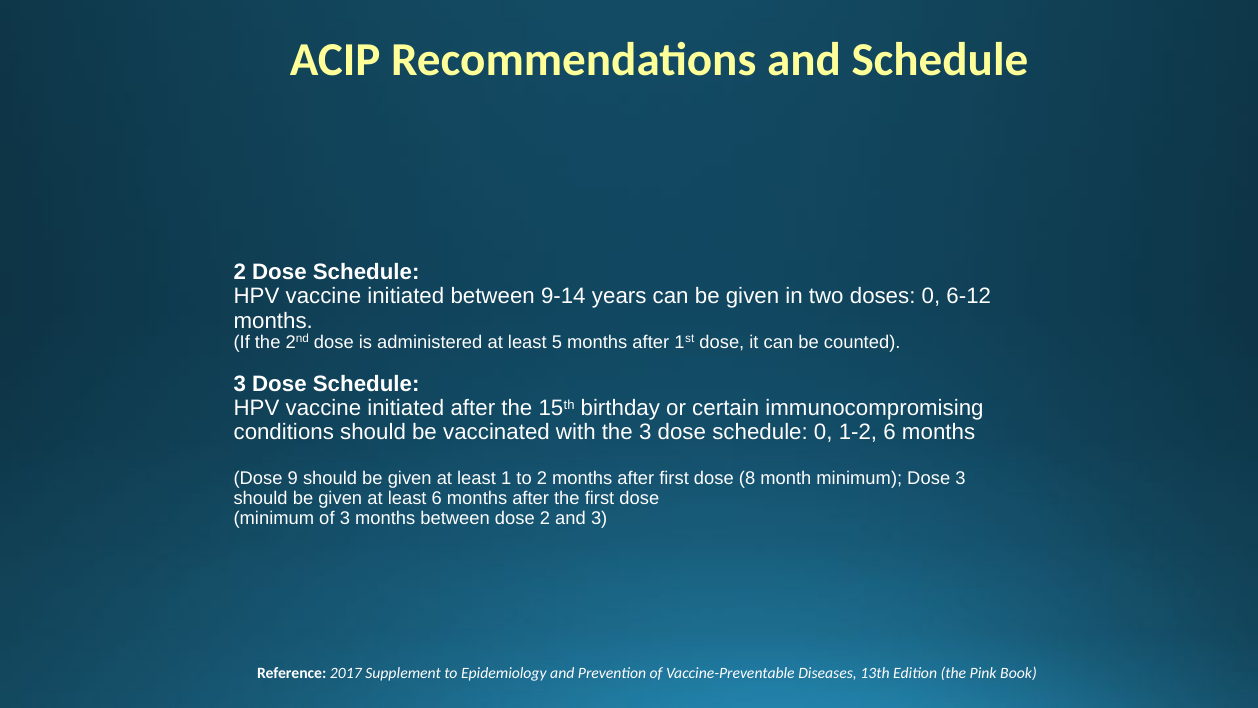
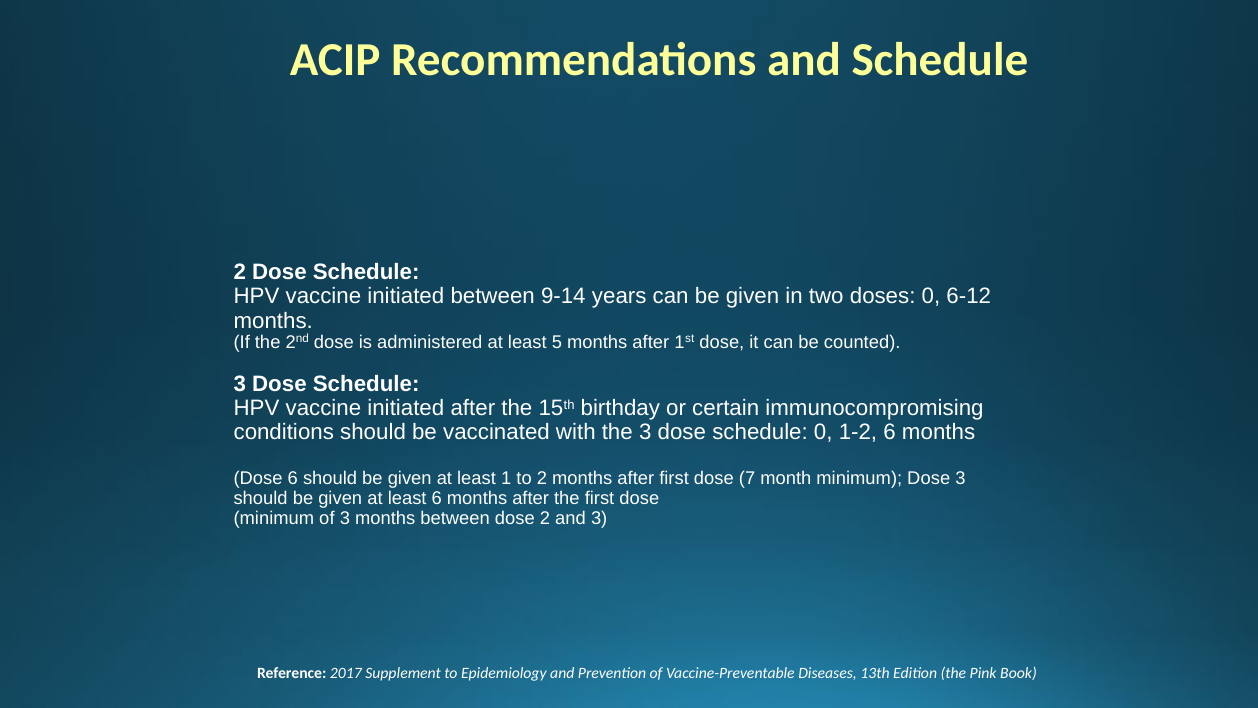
Dose 9: 9 -> 6
8: 8 -> 7
